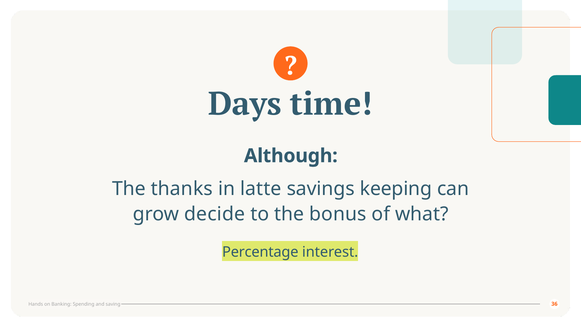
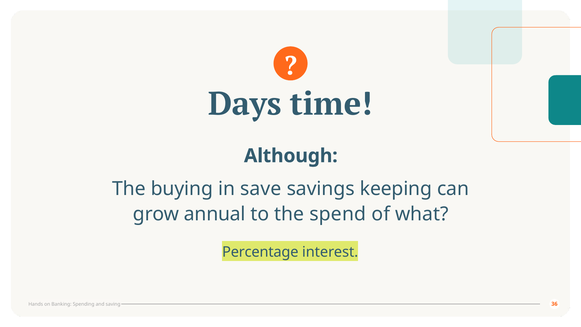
thanks: thanks -> buying
latte: latte -> save
decide: decide -> annual
bonus: bonus -> spend
